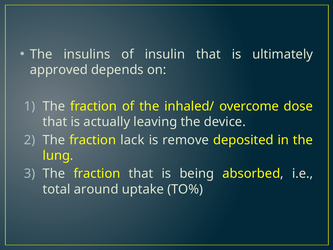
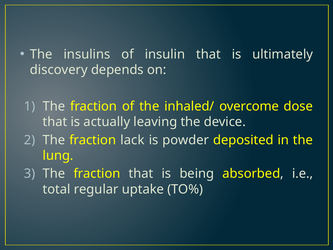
approved: approved -> discovery
remove: remove -> powder
around: around -> regular
